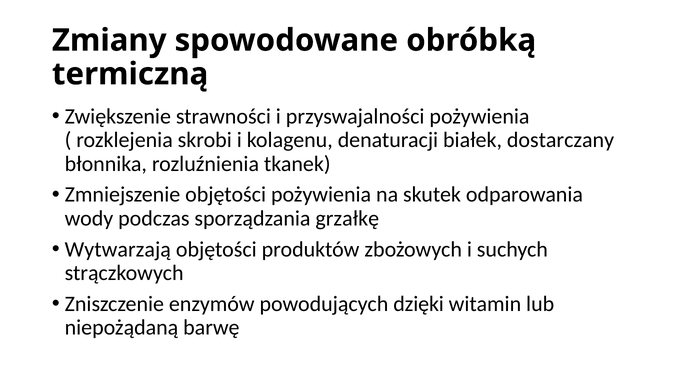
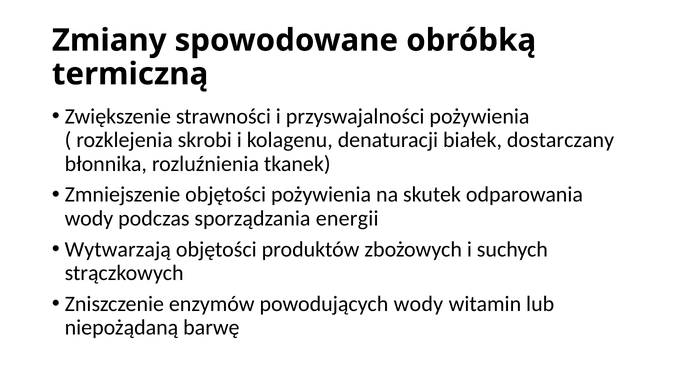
grzałkę: grzałkę -> energii
powodujących dzięki: dzięki -> wody
